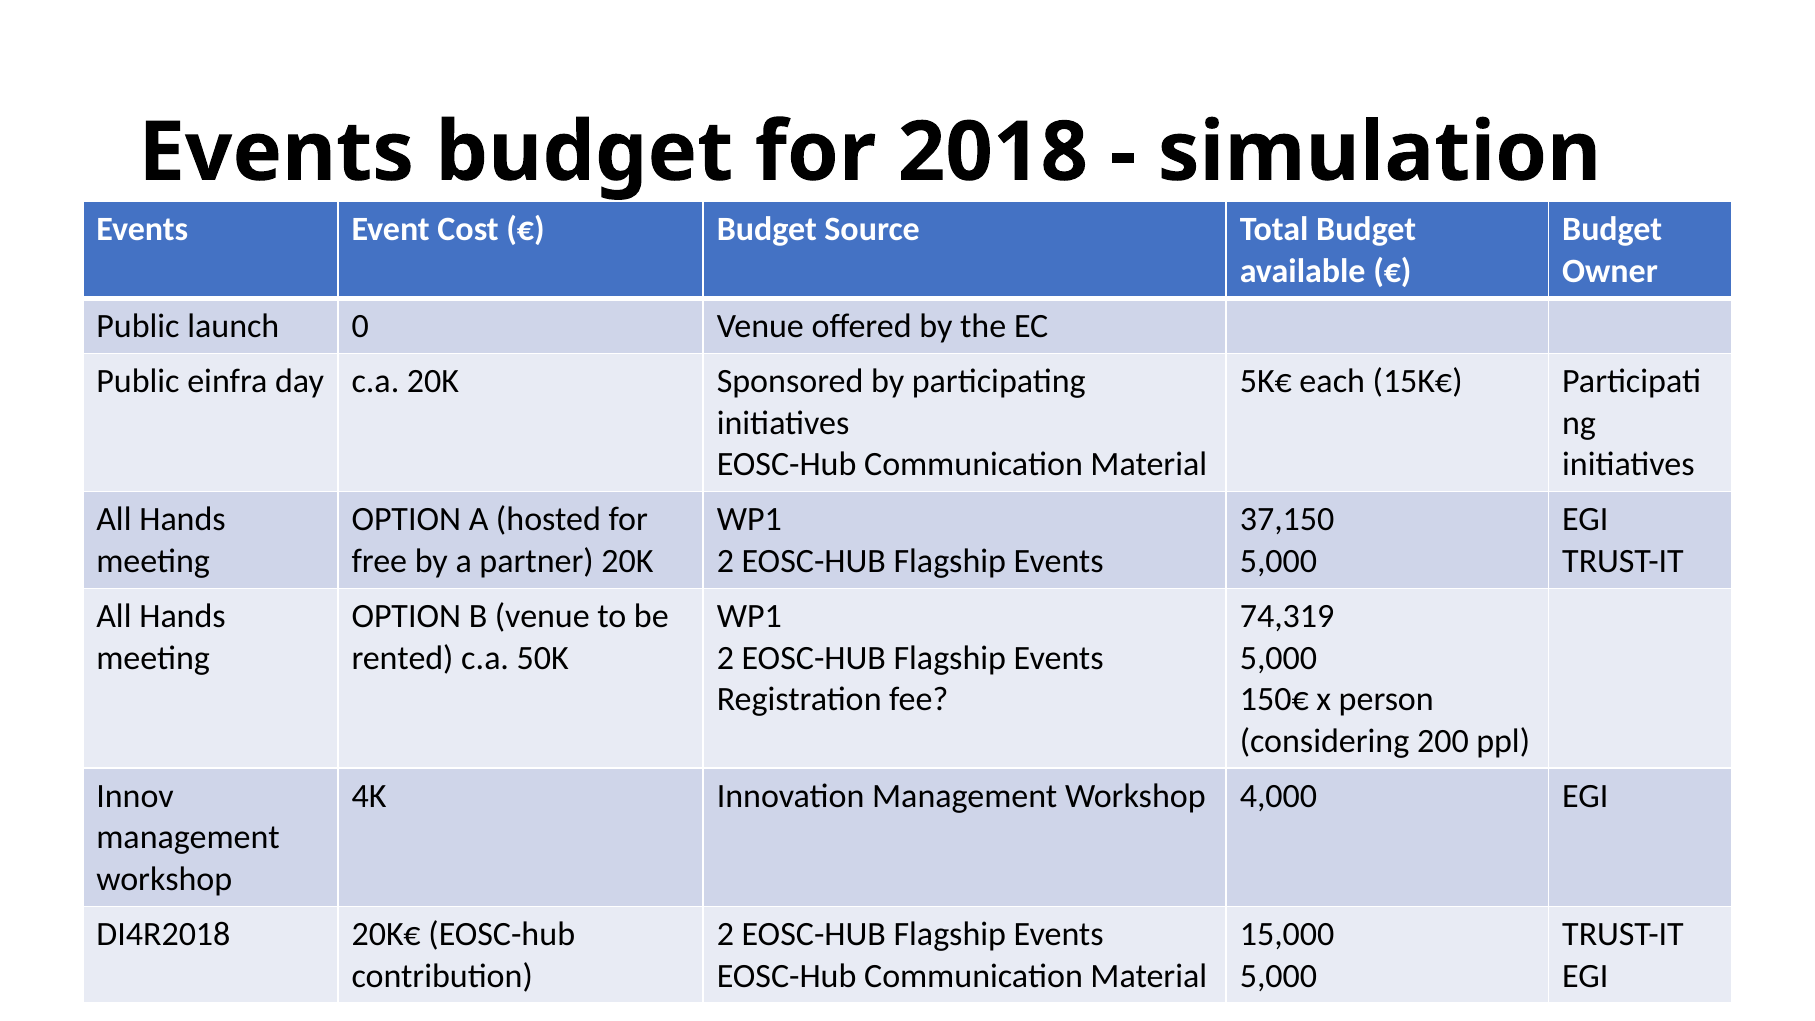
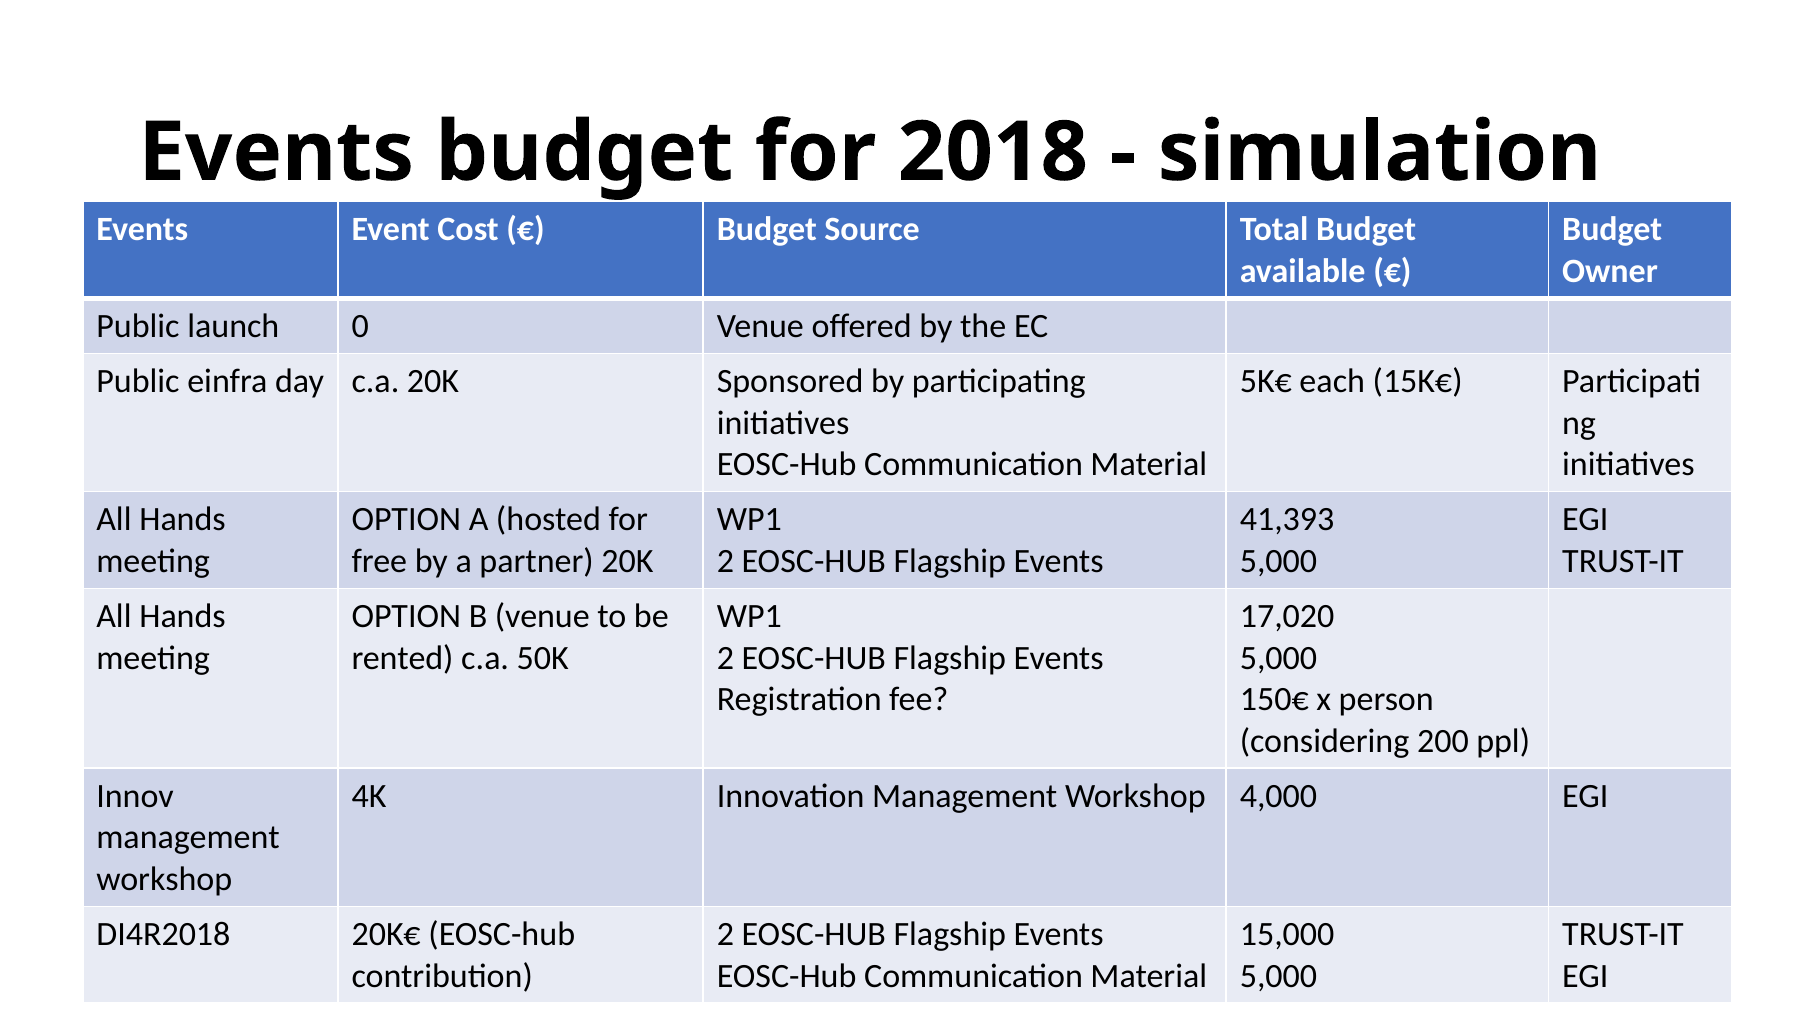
37,150: 37,150 -> 41,393
74,319: 74,319 -> 17,020
